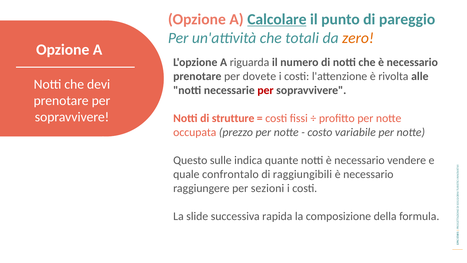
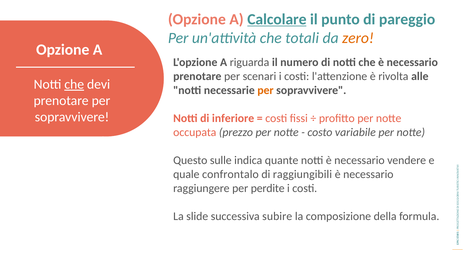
dovete: dovete -> scenari
che at (74, 84) underline: none -> present
per at (265, 90) colour: red -> orange
strutture: strutture -> inferiore
sezioni: sezioni -> perdite
rapida: rapida -> subire
